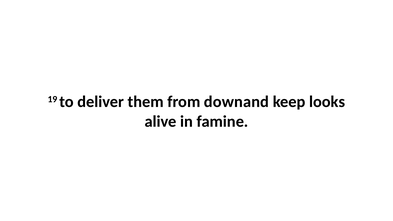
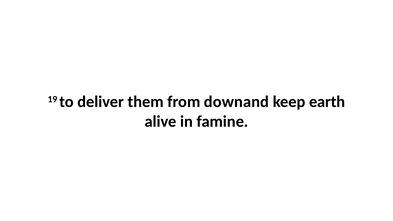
looks: looks -> earth
